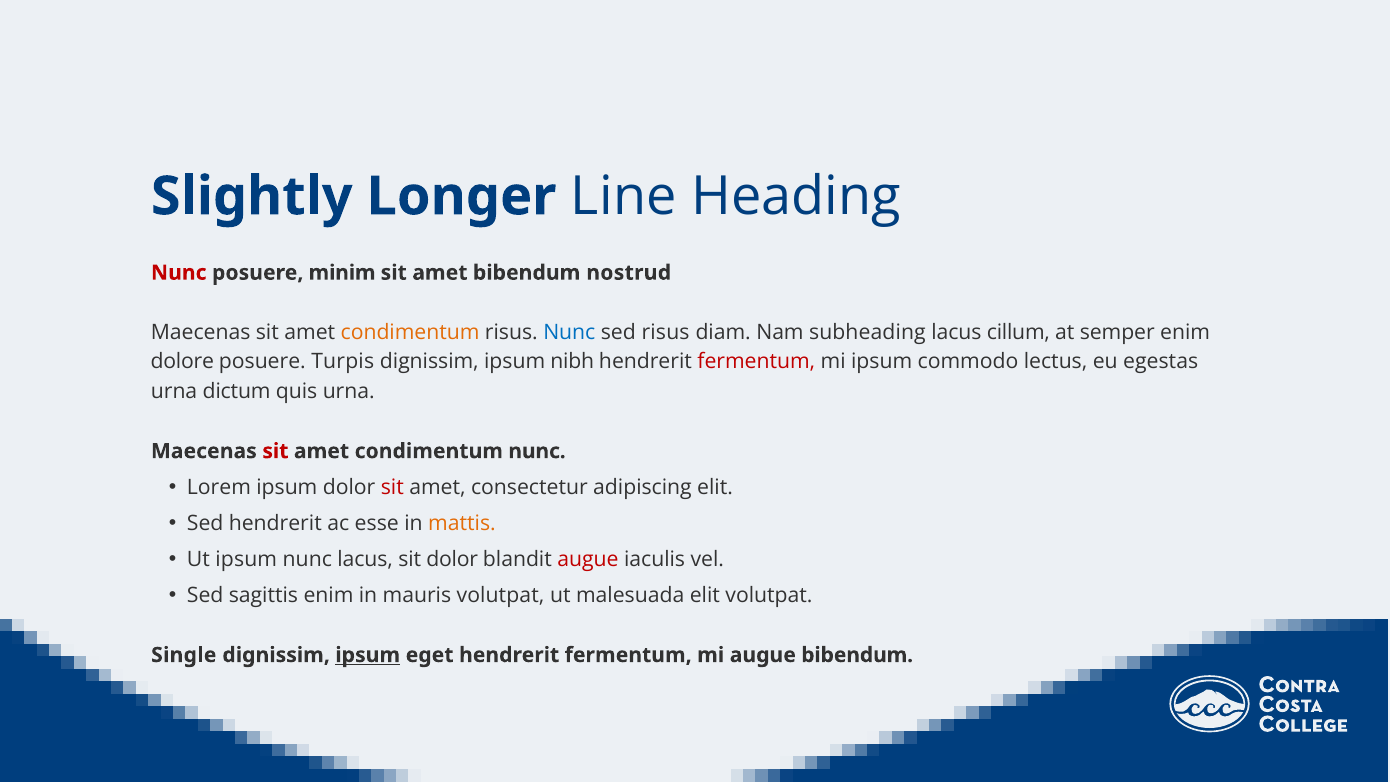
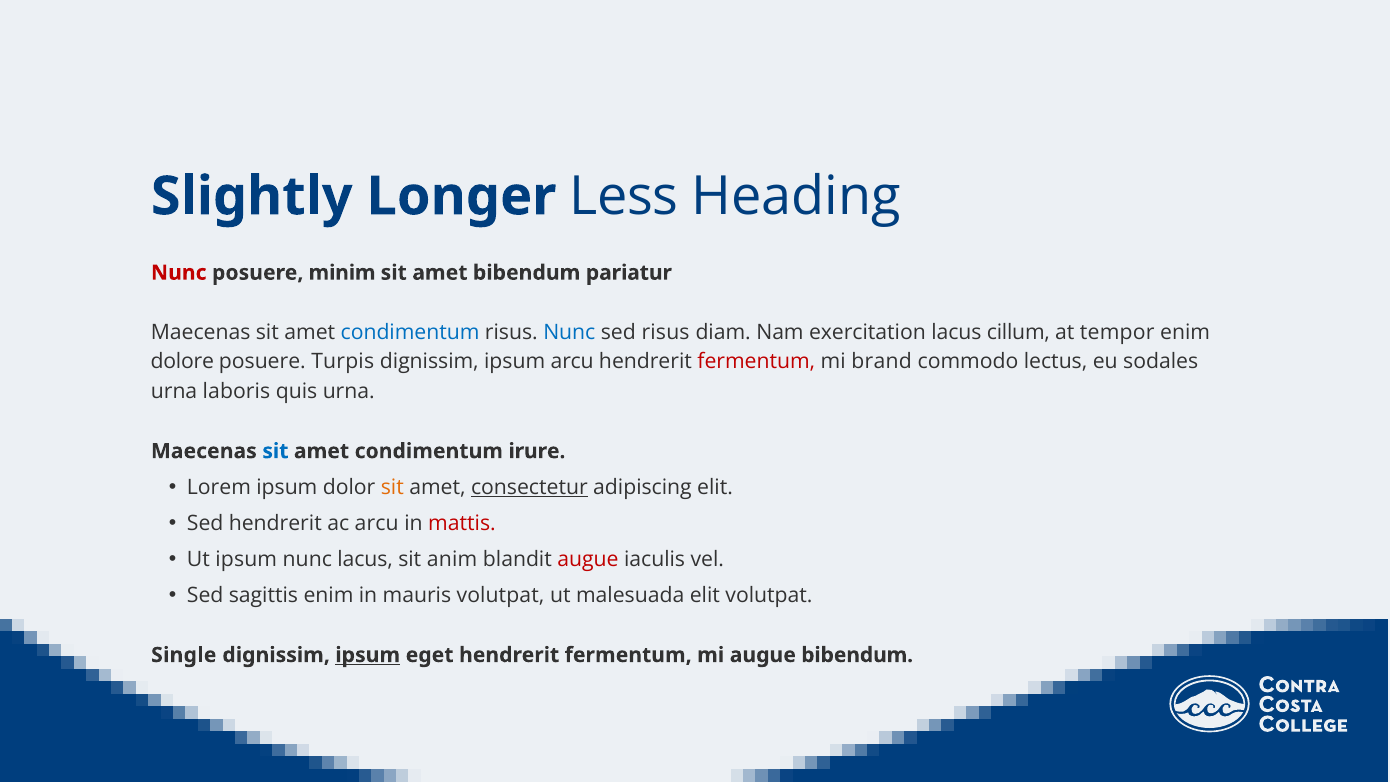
Line: Line -> Less
nostrud: nostrud -> pariatur
condimentum at (410, 332) colour: orange -> blue
subheading: subheading -> exercitation
semper: semper -> tempor
ipsum nibh: nibh -> arcu
mi ipsum: ipsum -> brand
egestas: egestas -> sodales
dictum: dictum -> laboris
sit at (275, 451) colour: red -> blue
condimentum nunc: nunc -> irure
sit at (392, 487) colour: red -> orange
consectetur underline: none -> present
ac esse: esse -> arcu
mattis colour: orange -> red
sit dolor: dolor -> anim
